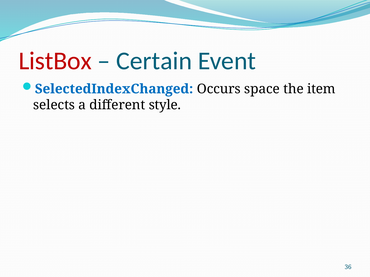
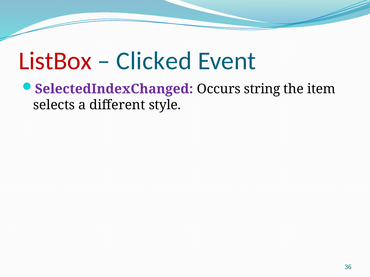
Certain: Certain -> Clicked
SelectedIndexChanged colour: blue -> purple
space: space -> string
